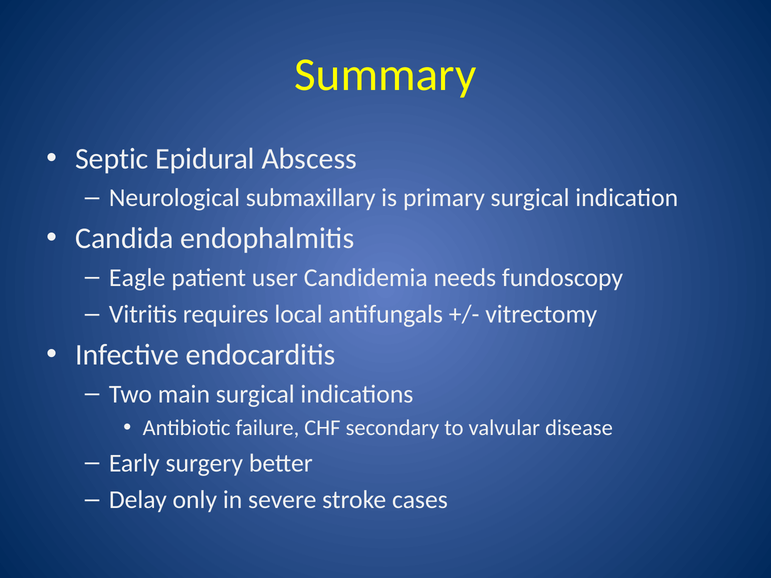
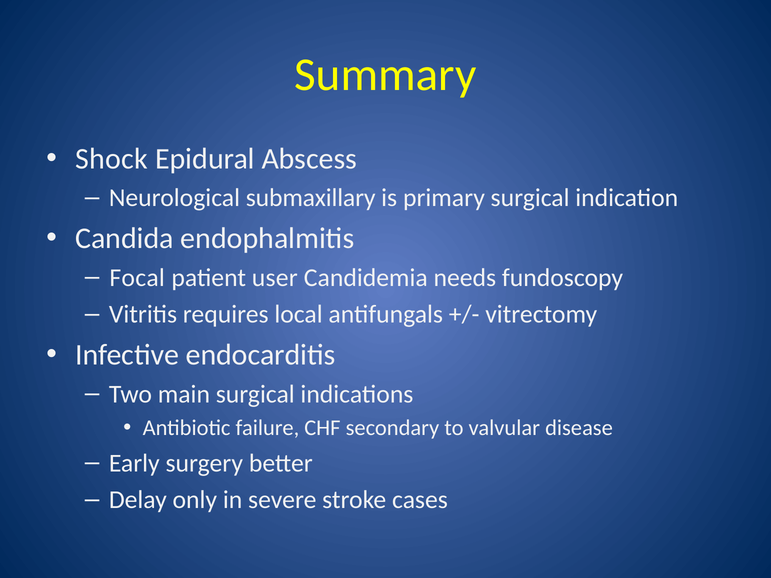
Septic: Septic -> Shock
Eagle: Eagle -> Focal
